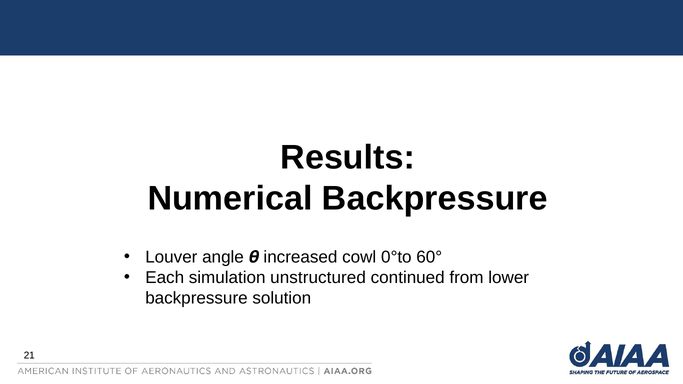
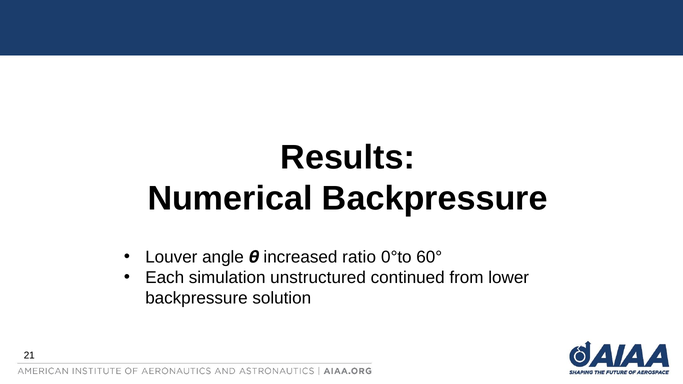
cowl: cowl -> ratio
